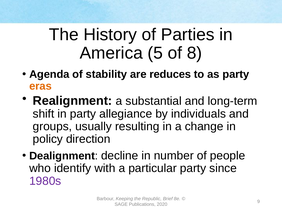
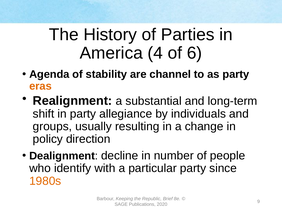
5: 5 -> 4
8: 8 -> 6
reduces: reduces -> channel
1980s colour: purple -> orange
